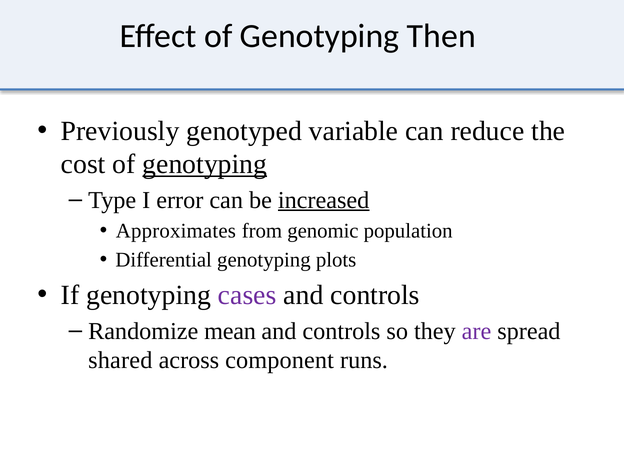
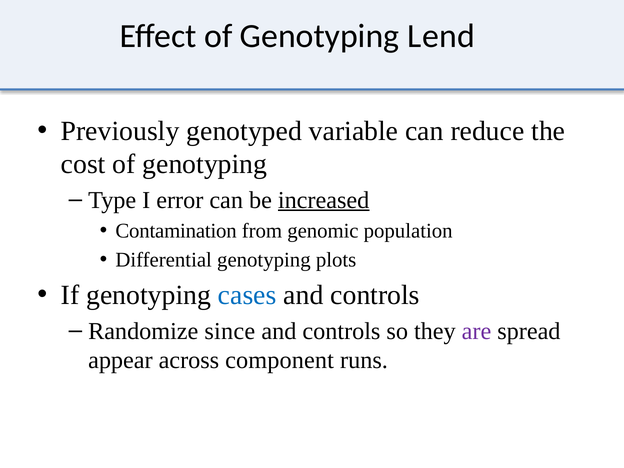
Then: Then -> Lend
genotyping at (205, 164) underline: present -> none
Approximates: Approximates -> Contamination
cases colour: purple -> blue
mean: mean -> since
shared: shared -> appear
